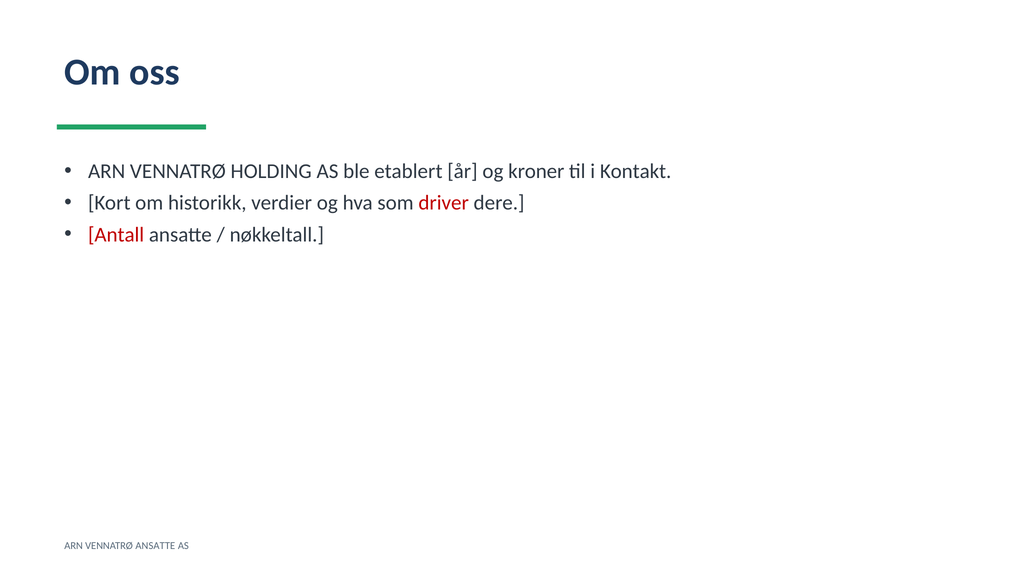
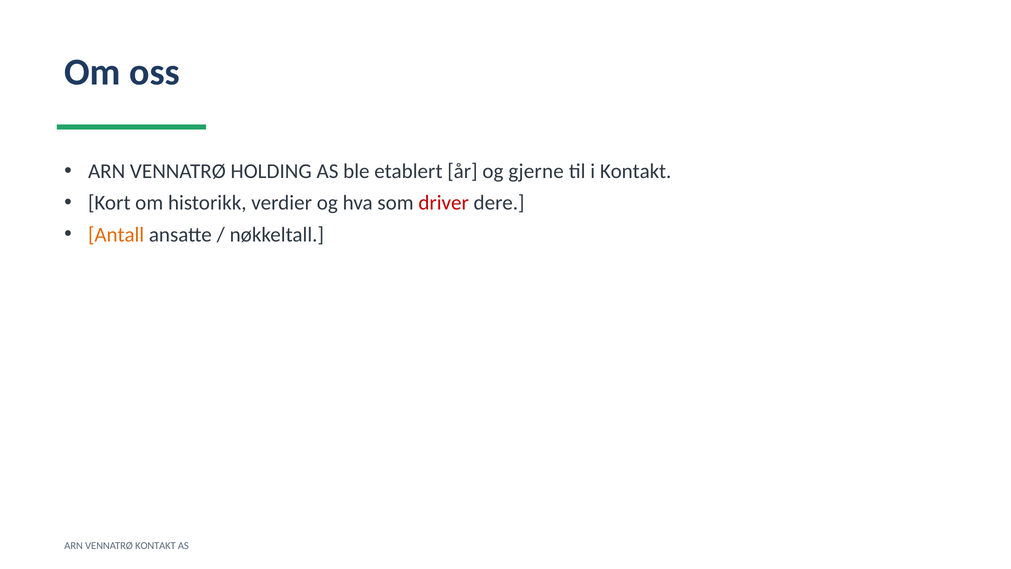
kroner: kroner -> gjerne
Antall colour: red -> orange
VENNATRØ ANSATTE: ANSATTE -> KONTAKT
